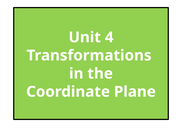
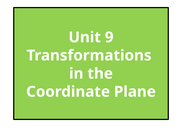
4: 4 -> 9
